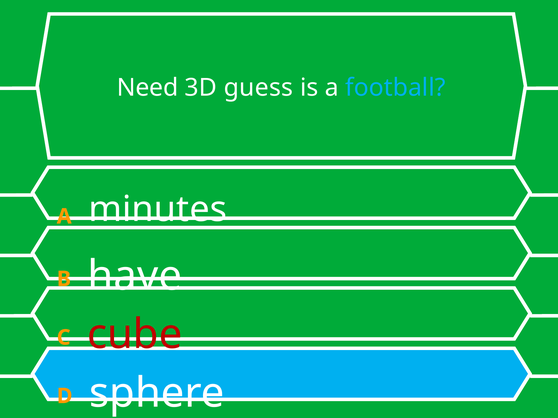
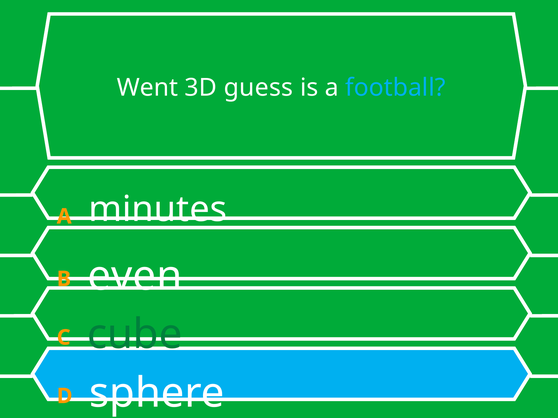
Need: Need -> Went
have: have -> even
cube colour: red -> green
